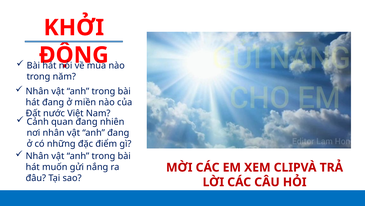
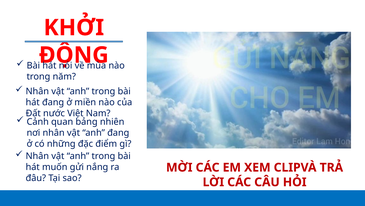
quan đang: đang -> bảng
